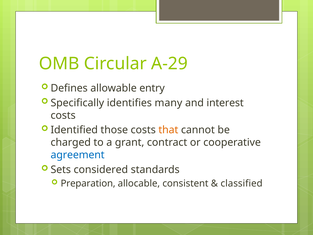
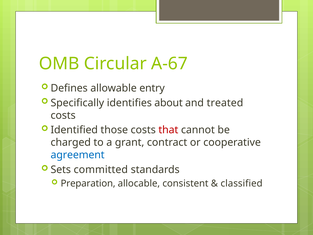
A-29: A-29 -> A-67
many: many -> about
interest: interest -> treated
that colour: orange -> red
considered: considered -> committed
